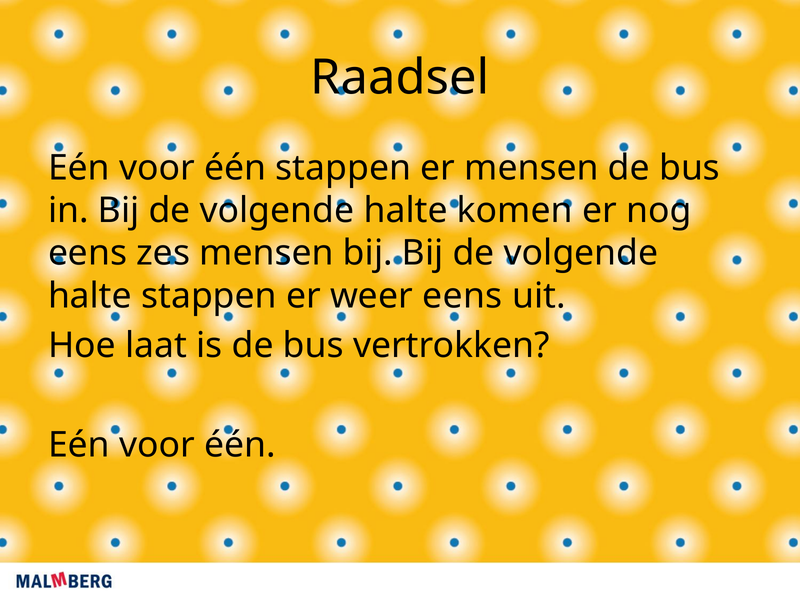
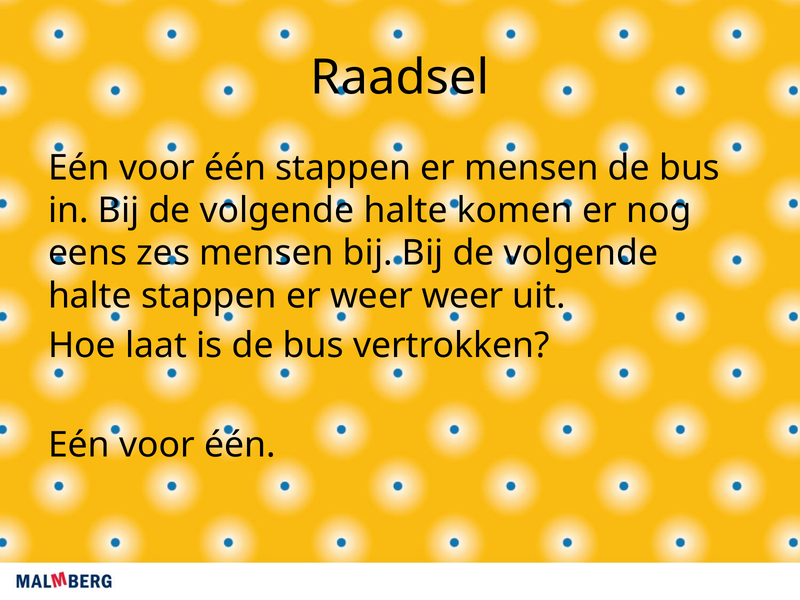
weer eens: eens -> weer
